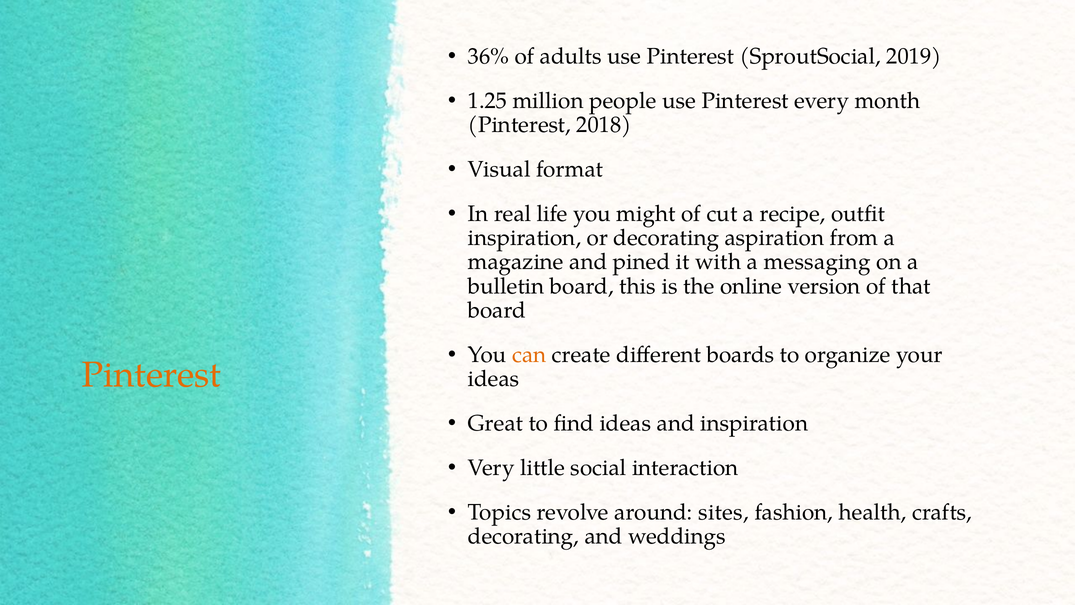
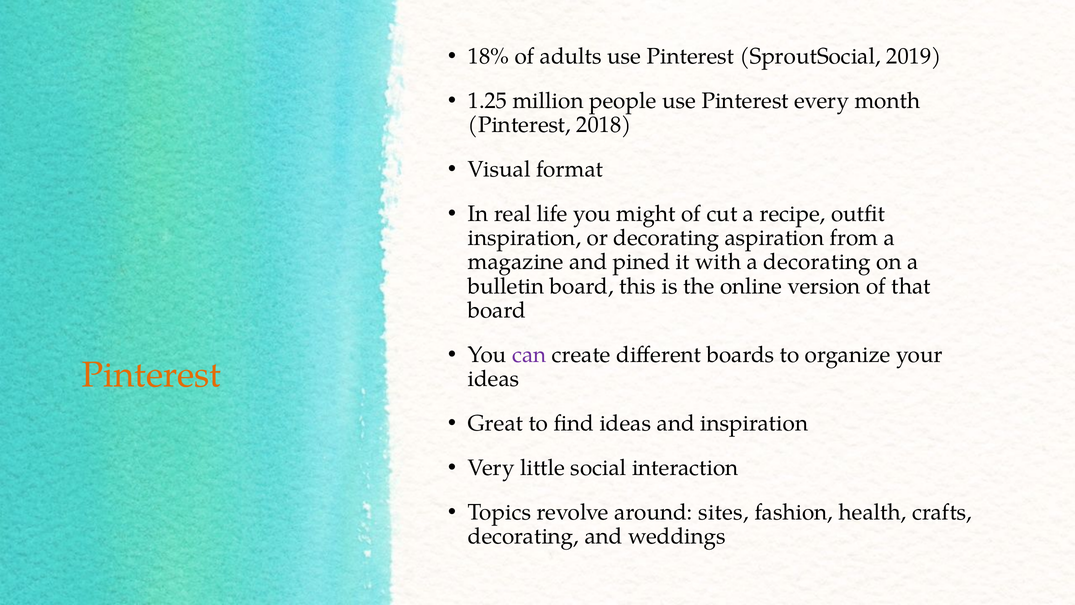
36%: 36% -> 18%
a messaging: messaging -> decorating
can colour: orange -> purple
